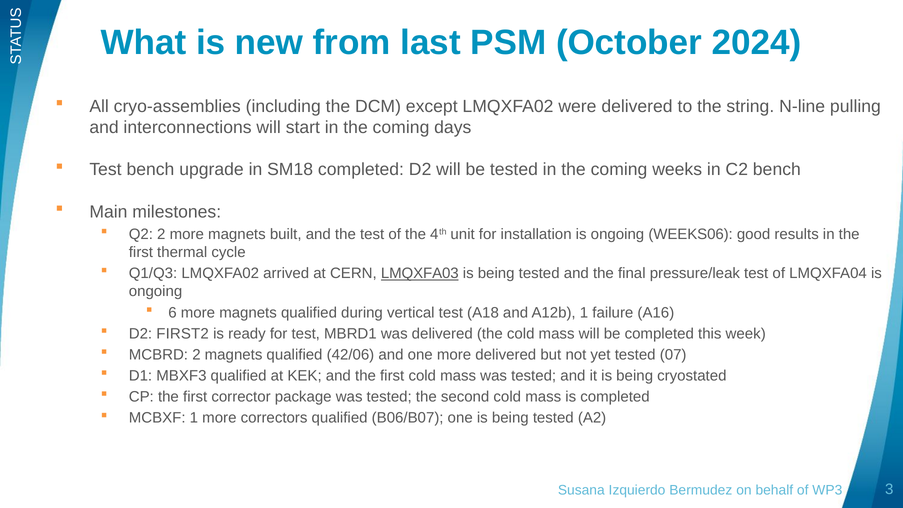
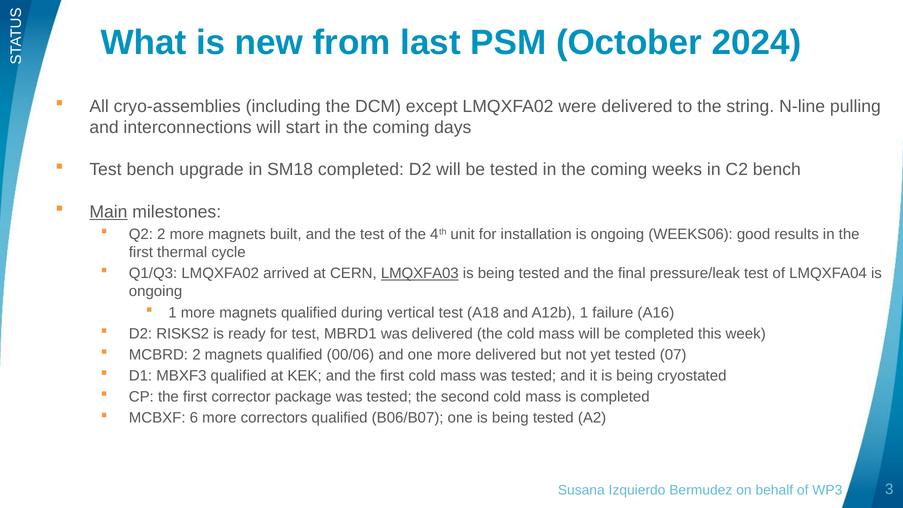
Main underline: none -> present
6 at (173, 313): 6 -> 1
FIRST2: FIRST2 -> RISKS2
42/06: 42/06 -> 00/06
MCBXF 1: 1 -> 6
